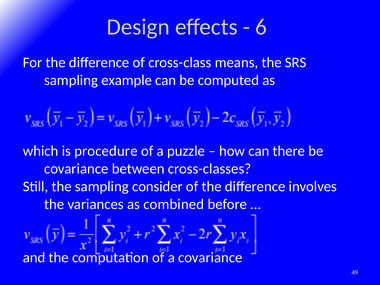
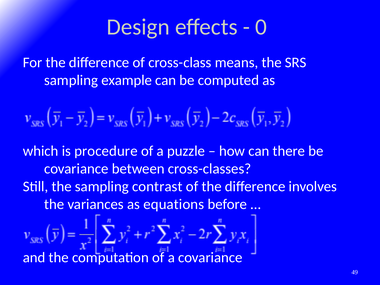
6: 6 -> 0
consider: consider -> contrast
combined: combined -> equations
